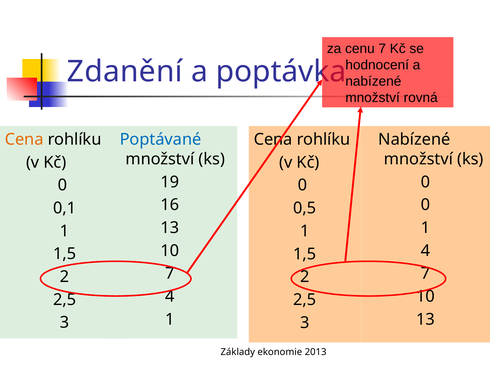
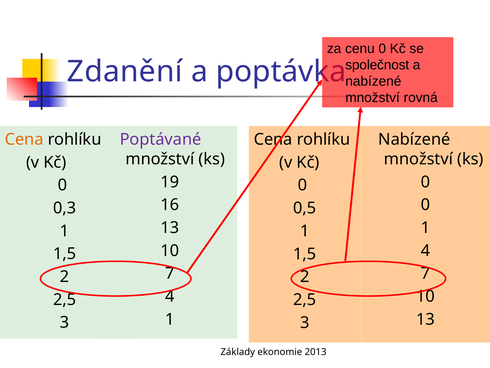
cenu 7: 7 -> 0
hodnocení: hodnocení -> společnost
Poptávané colour: blue -> purple
0,1: 0,1 -> 0,3
